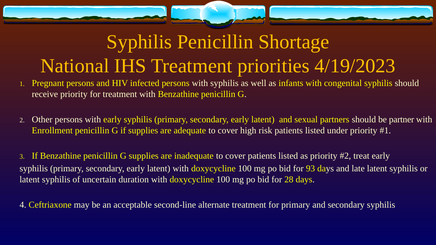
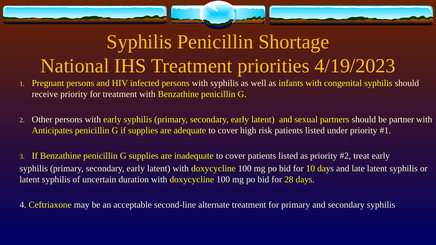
Enrollment: Enrollment -> Anticipates
93: 93 -> 10
